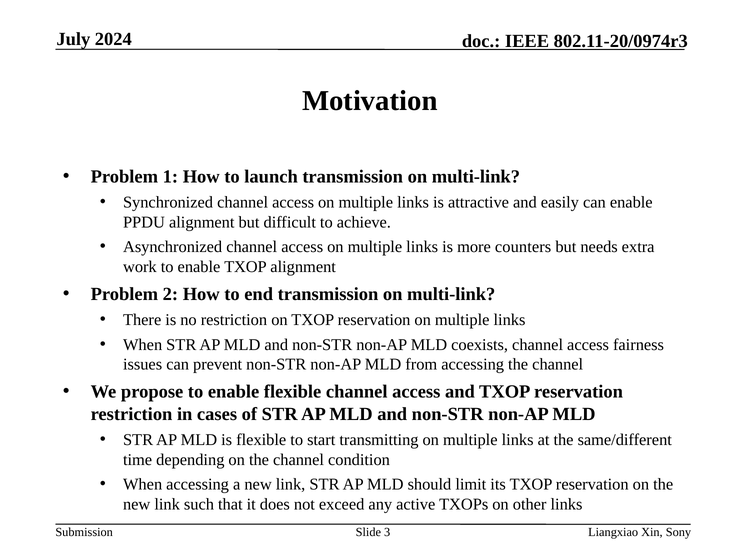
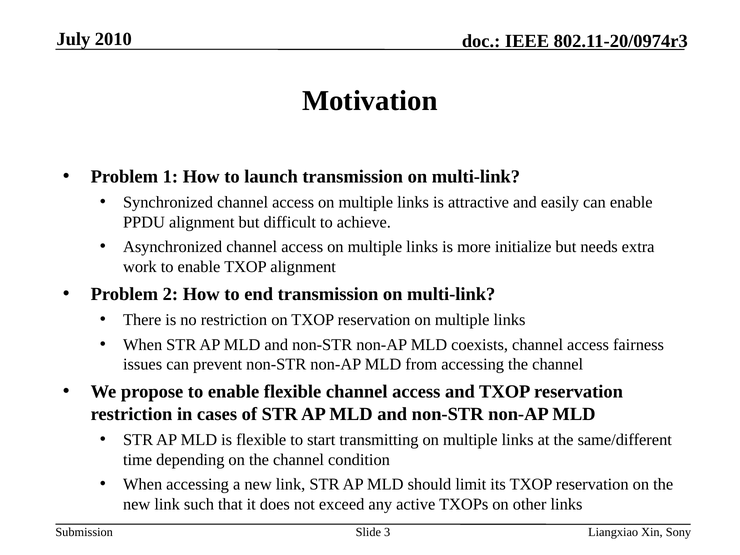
2024: 2024 -> 2010
counters: counters -> initialize
